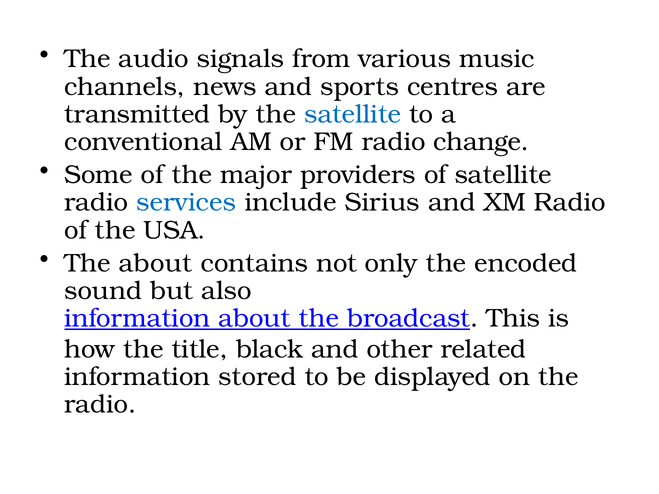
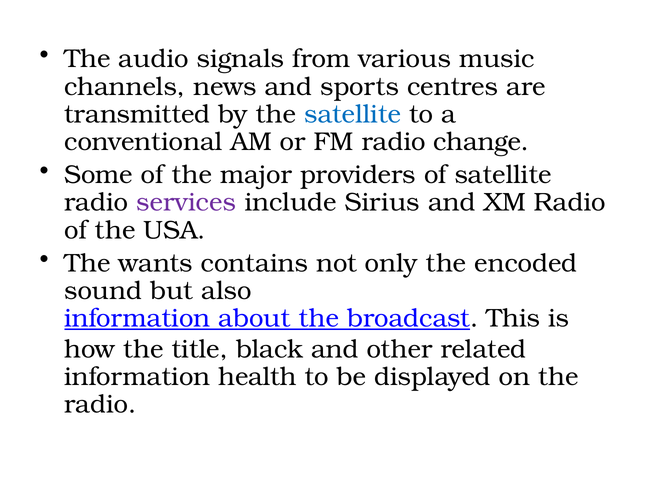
services colour: blue -> purple
The about: about -> wants
stored: stored -> health
